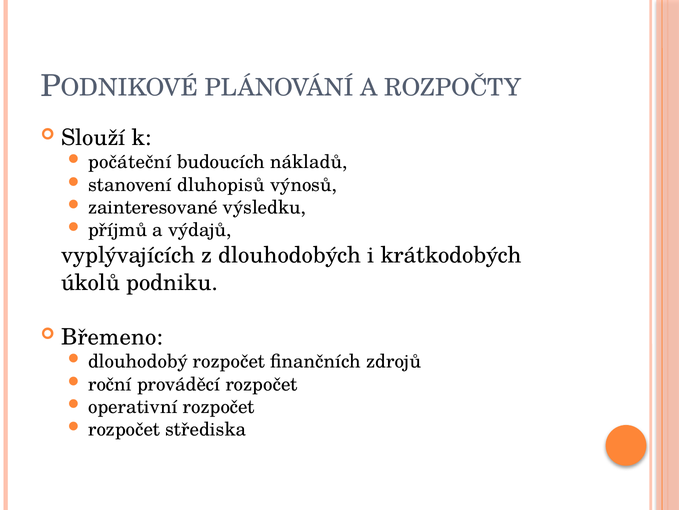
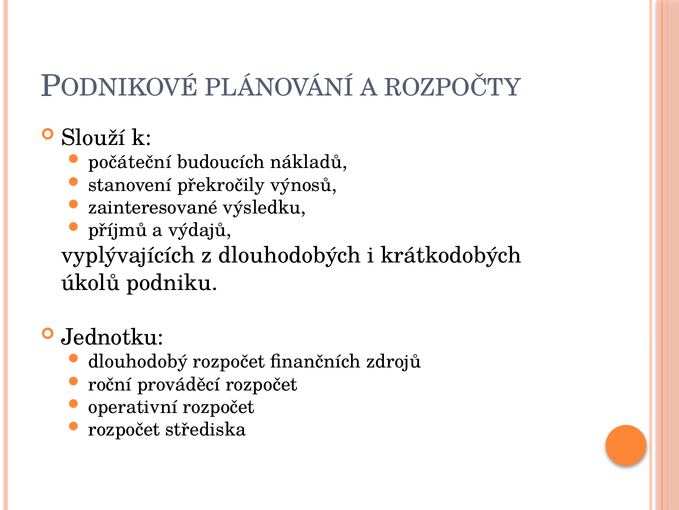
dluhopisů: dluhopisů -> překročily
Břemeno: Břemeno -> Jednotku
